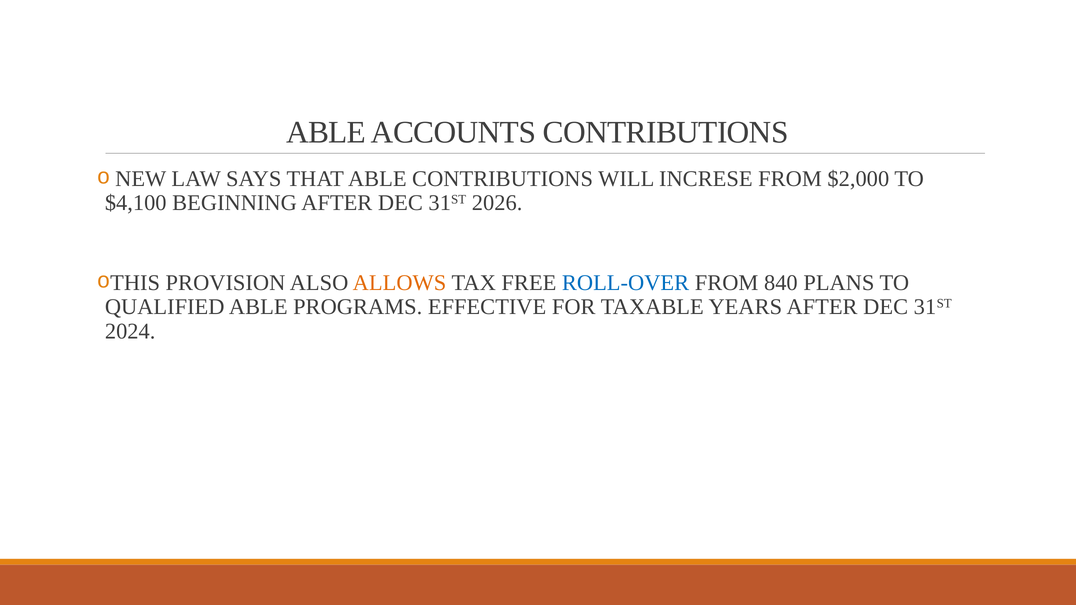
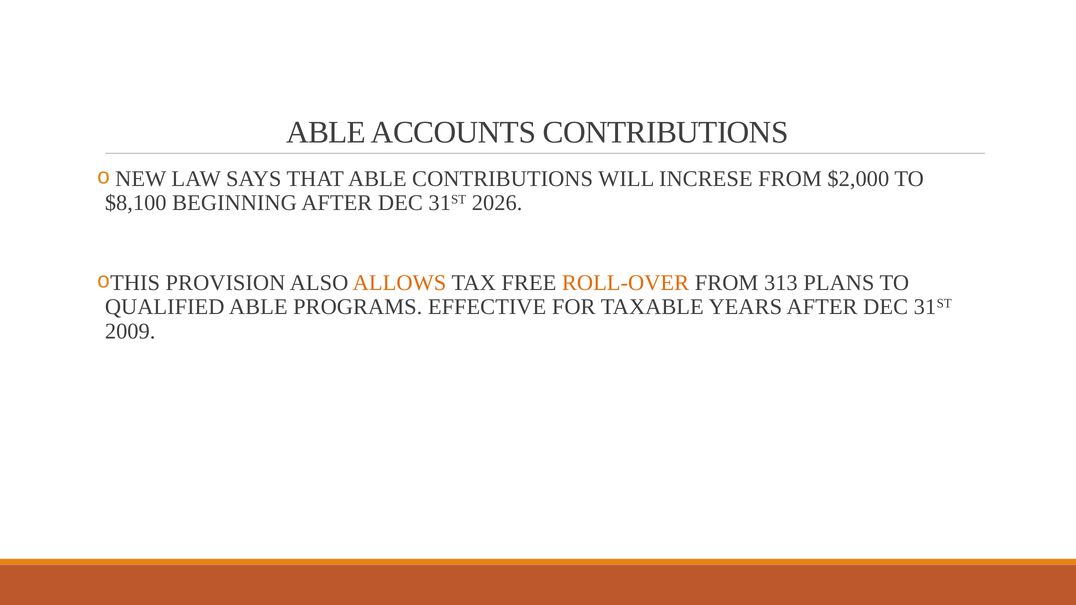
$4,100: $4,100 -> $8,100
ROLL-OVER colour: blue -> orange
840: 840 -> 313
2024: 2024 -> 2009
